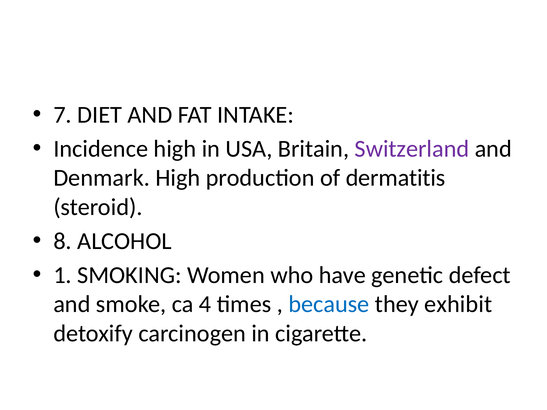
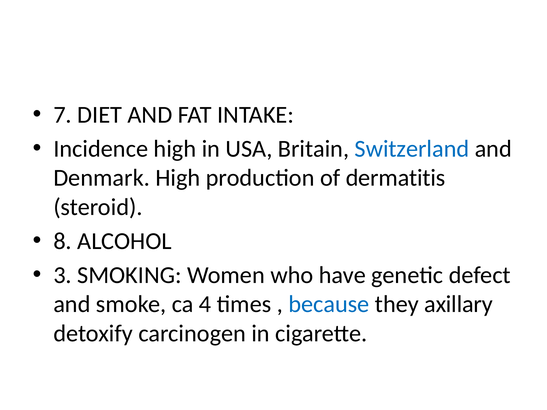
Switzerland colour: purple -> blue
1: 1 -> 3
exhibit: exhibit -> axillary
